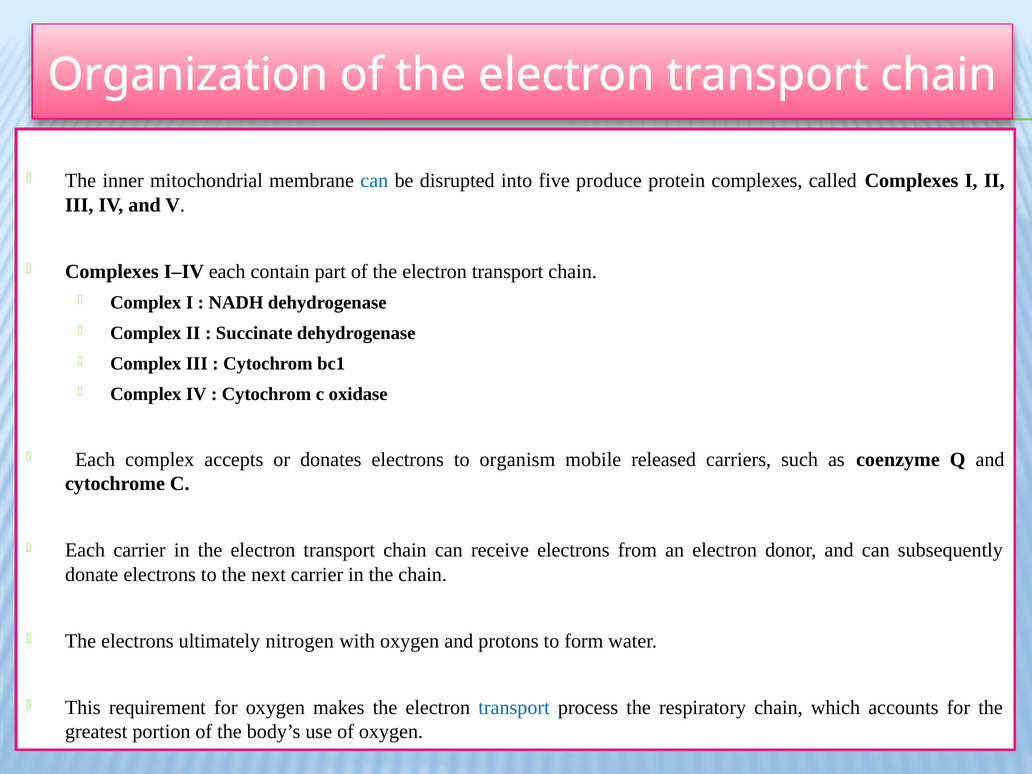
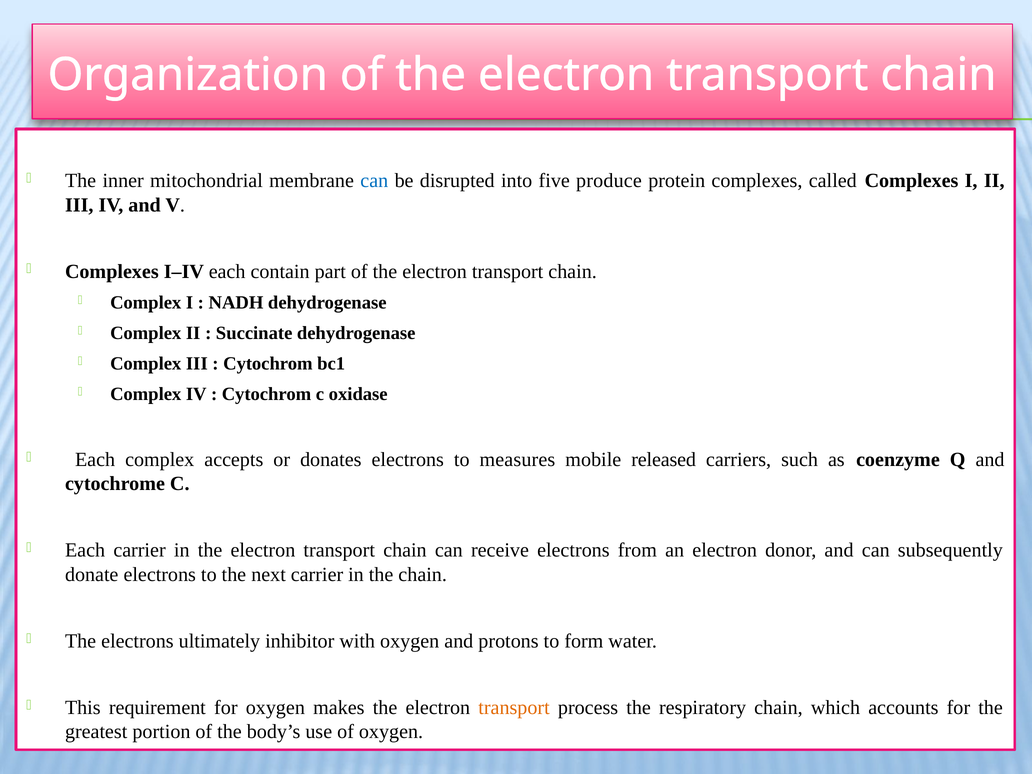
organism: organism -> measures
nitrogen: nitrogen -> inhibitor
transport at (514, 708) colour: blue -> orange
